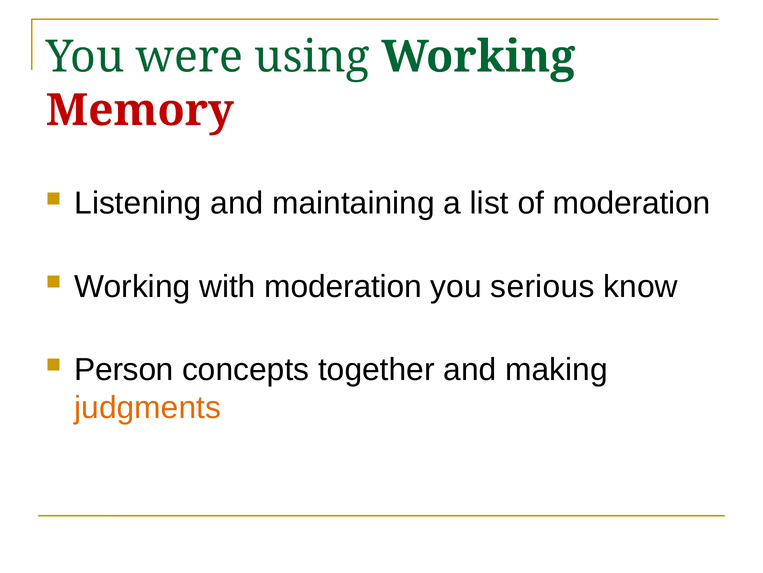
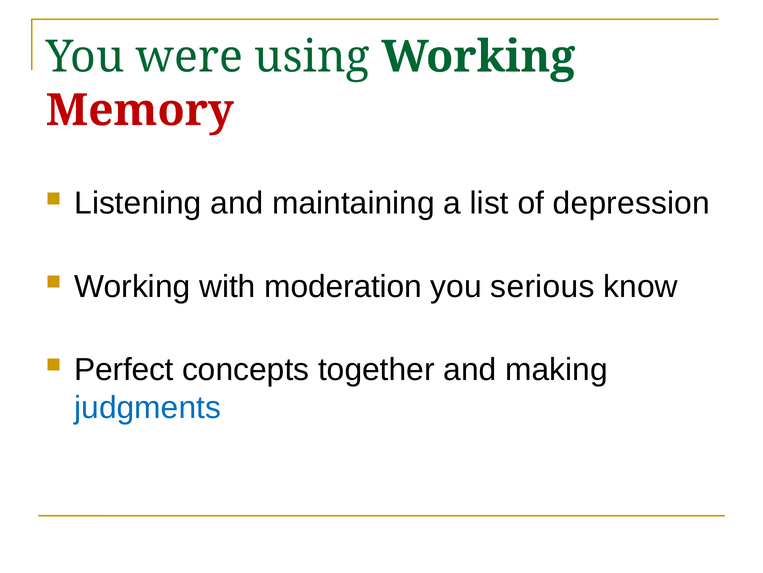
of moderation: moderation -> depression
Person: Person -> Perfect
judgments colour: orange -> blue
